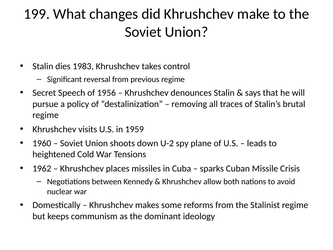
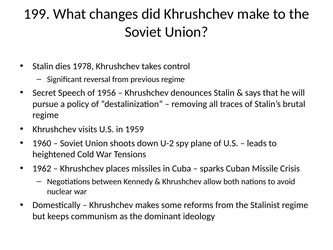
1983: 1983 -> 1978
